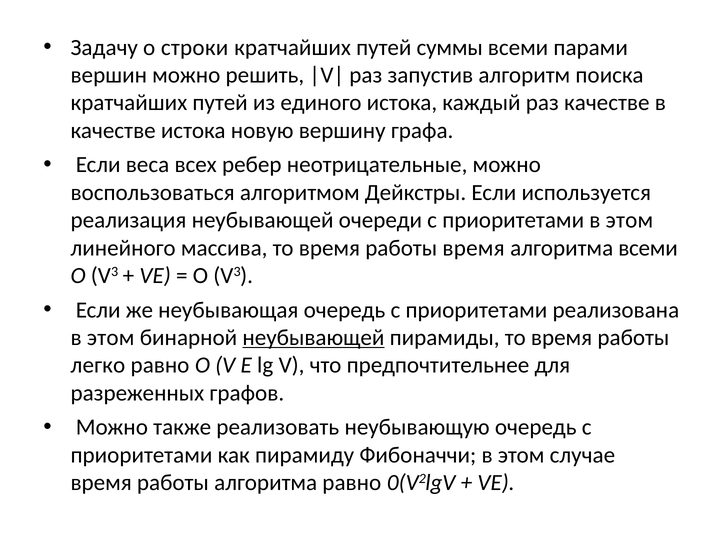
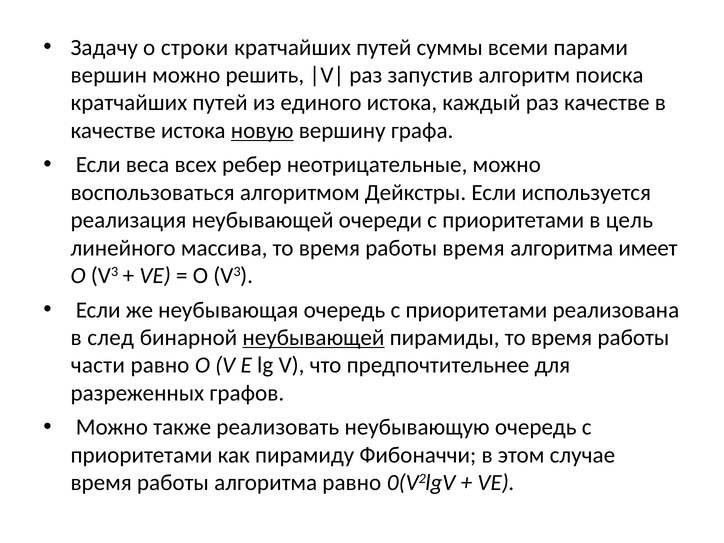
новую underline: none -> present
приоритетами в этом: этом -> цель
алгоритма всеми: всеми -> имеет
этом at (111, 338): этом -> след
легко: легко -> части
